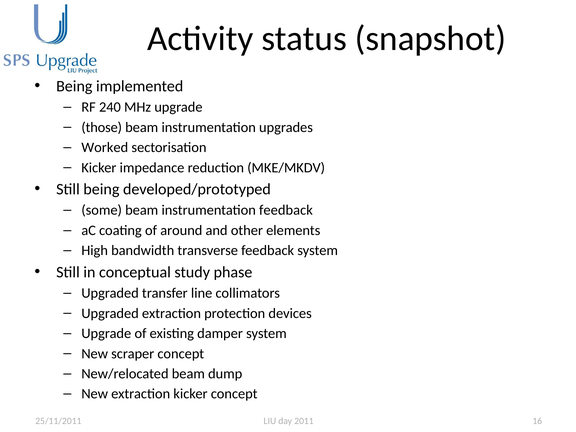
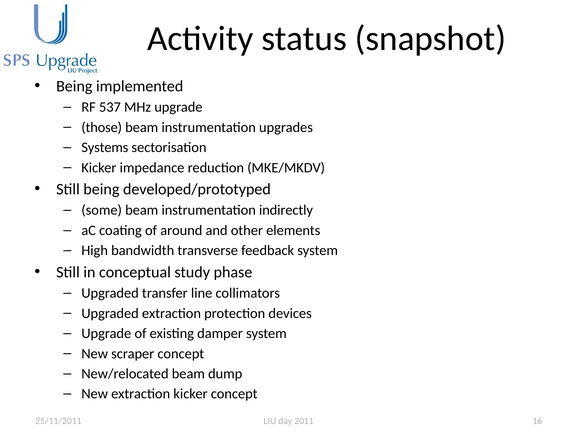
240: 240 -> 537
Worked: Worked -> Systems
instrumentation feedback: feedback -> indirectly
